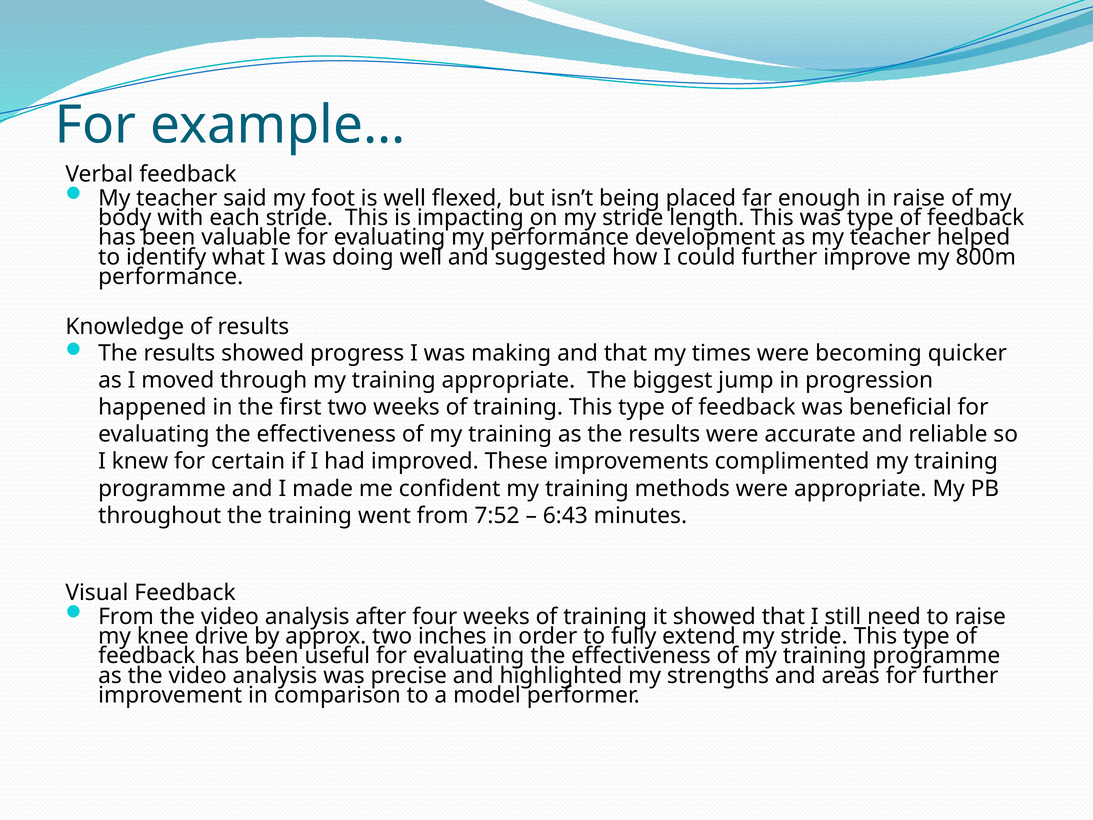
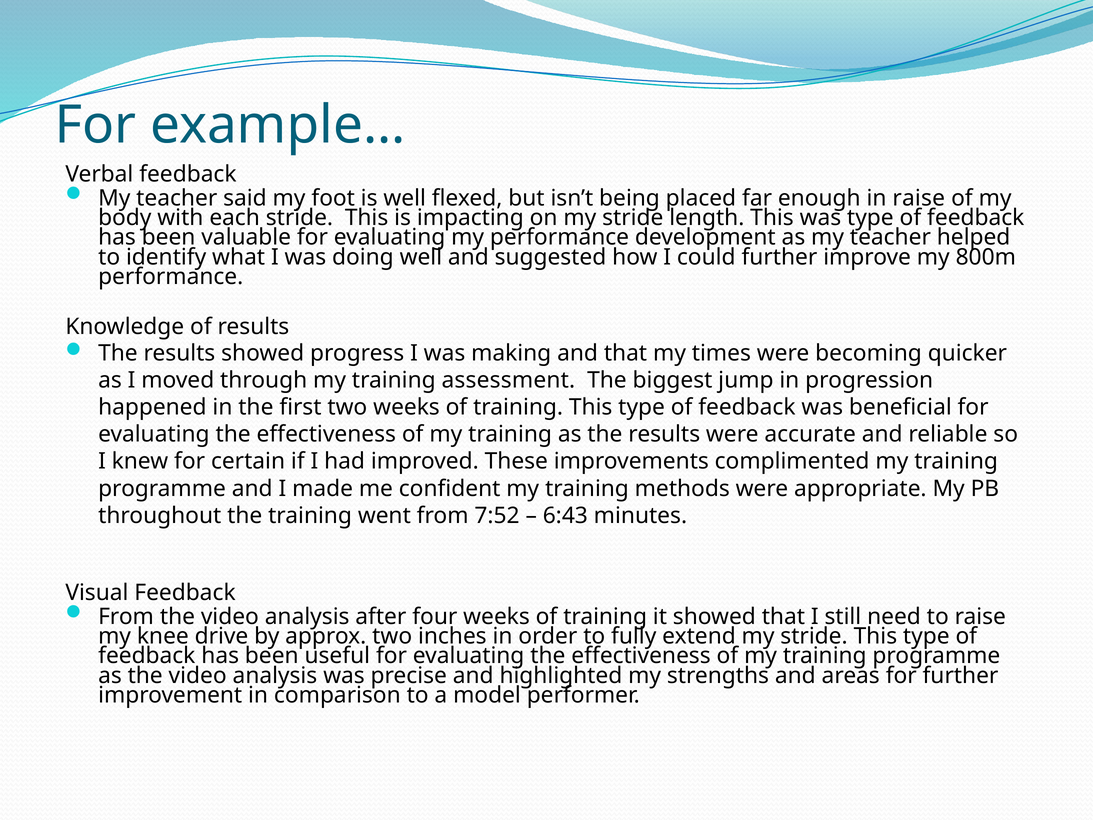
training appropriate: appropriate -> assessment
